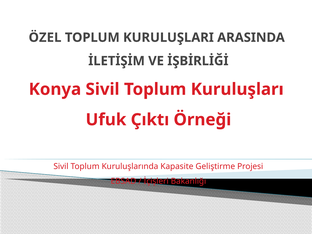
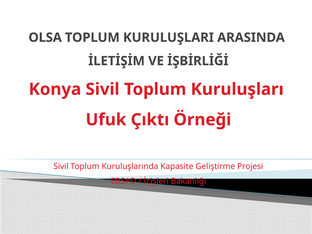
ÖZEL: ÖZEL -> OLSA
